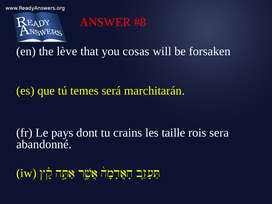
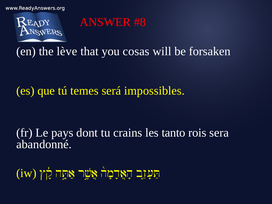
marchitarán: marchitarán -> impossibles
taille: taille -> tanto
